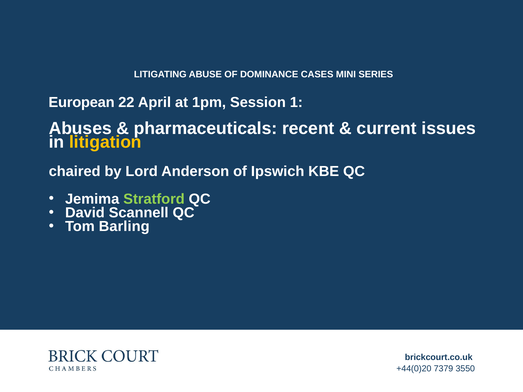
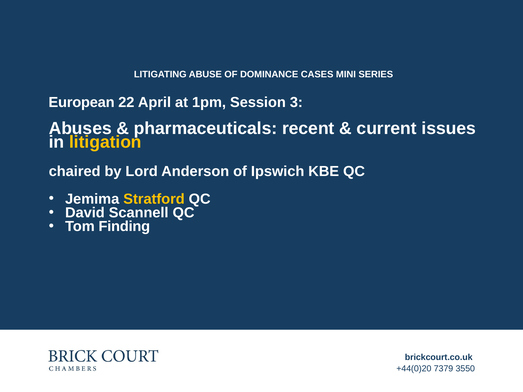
1: 1 -> 3
Stratford colour: light green -> yellow
Barling: Barling -> Finding
